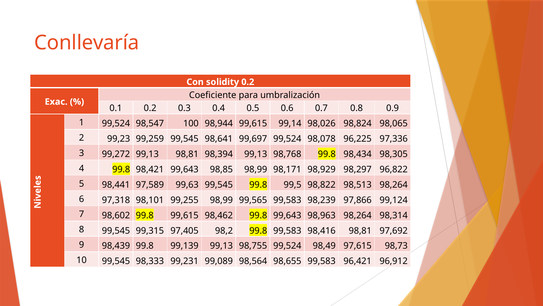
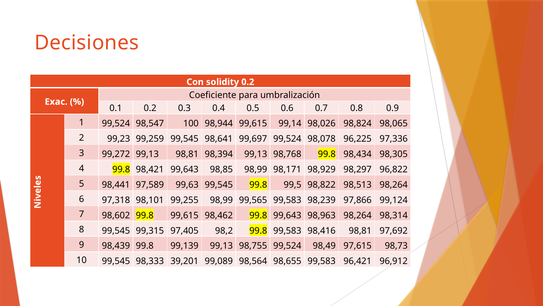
Conllevaría: Conllevaría -> Decisiones
99,231: 99,231 -> 39,201
